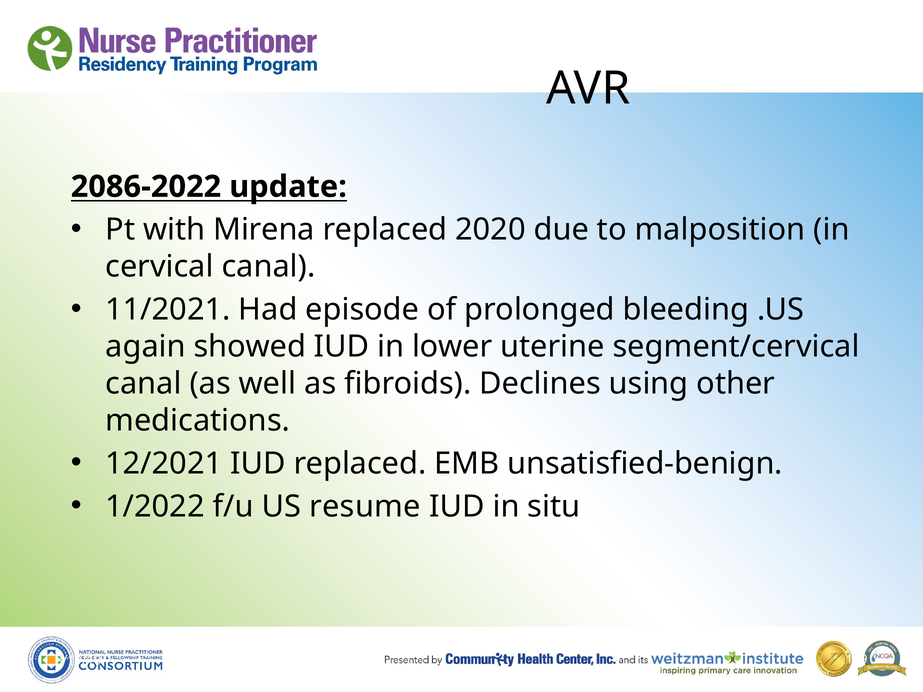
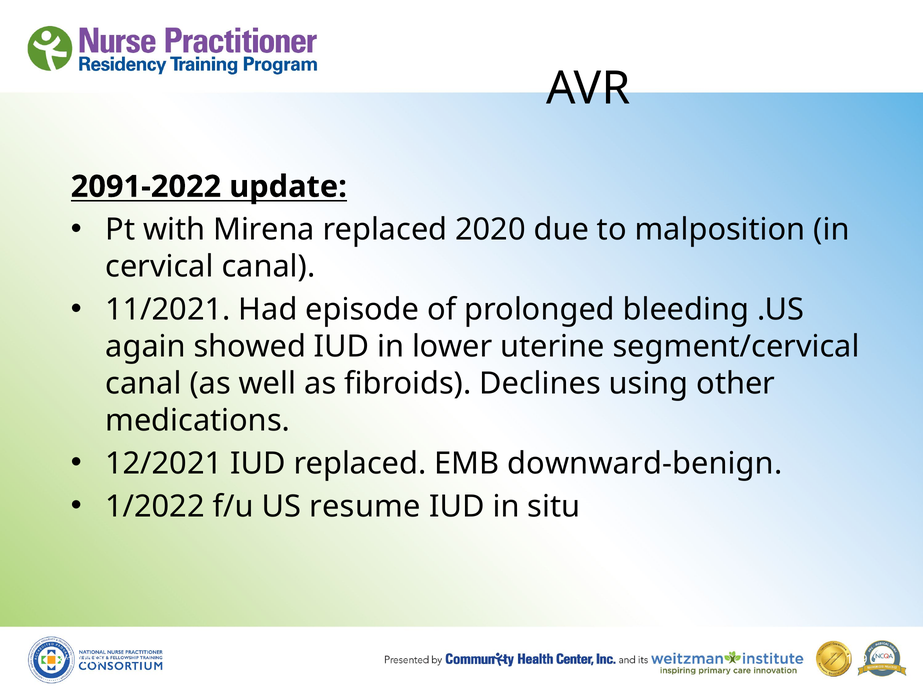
2086-2022: 2086-2022 -> 2091-2022
unsatisfied-benign: unsatisfied-benign -> downward-benign
